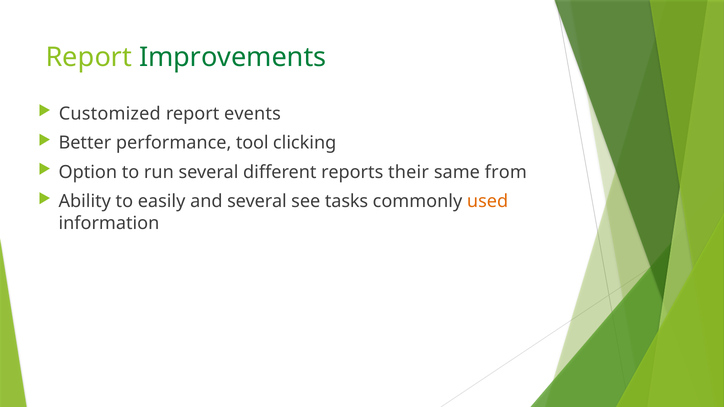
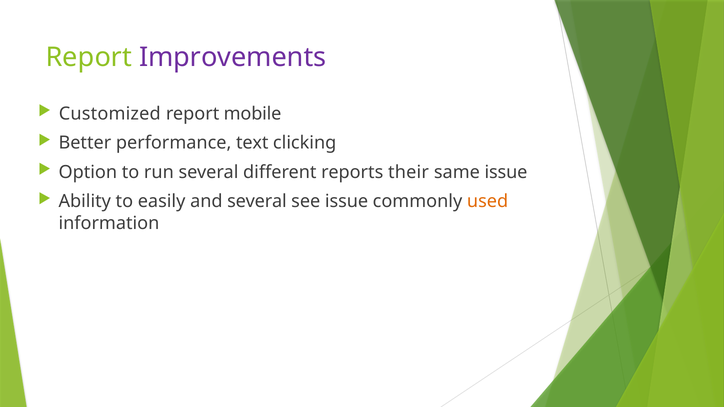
Improvements colour: green -> purple
events: events -> mobile
tool: tool -> text
same from: from -> issue
see tasks: tasks -> issue
